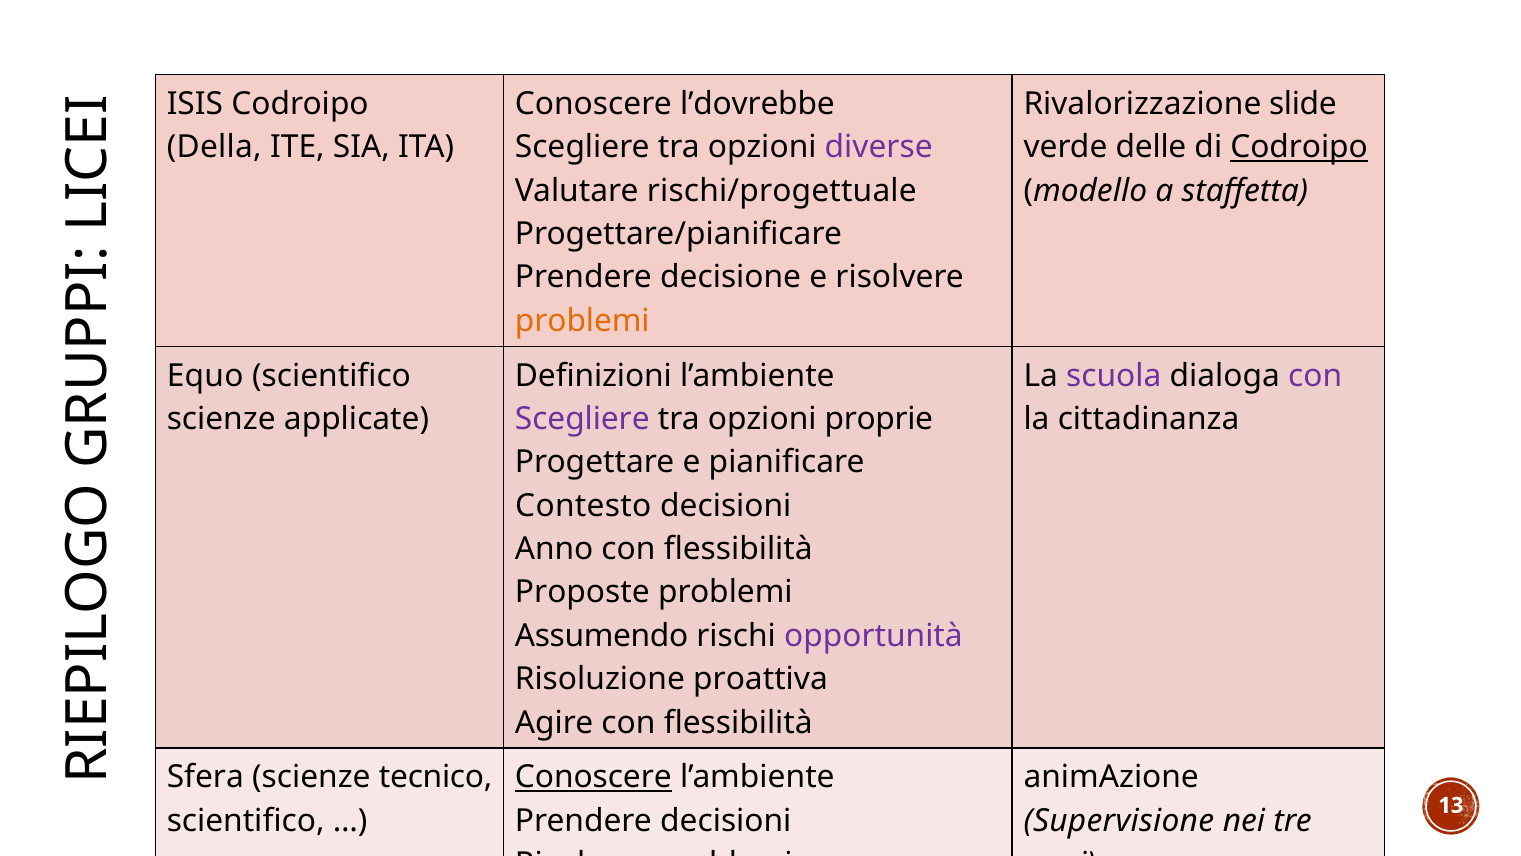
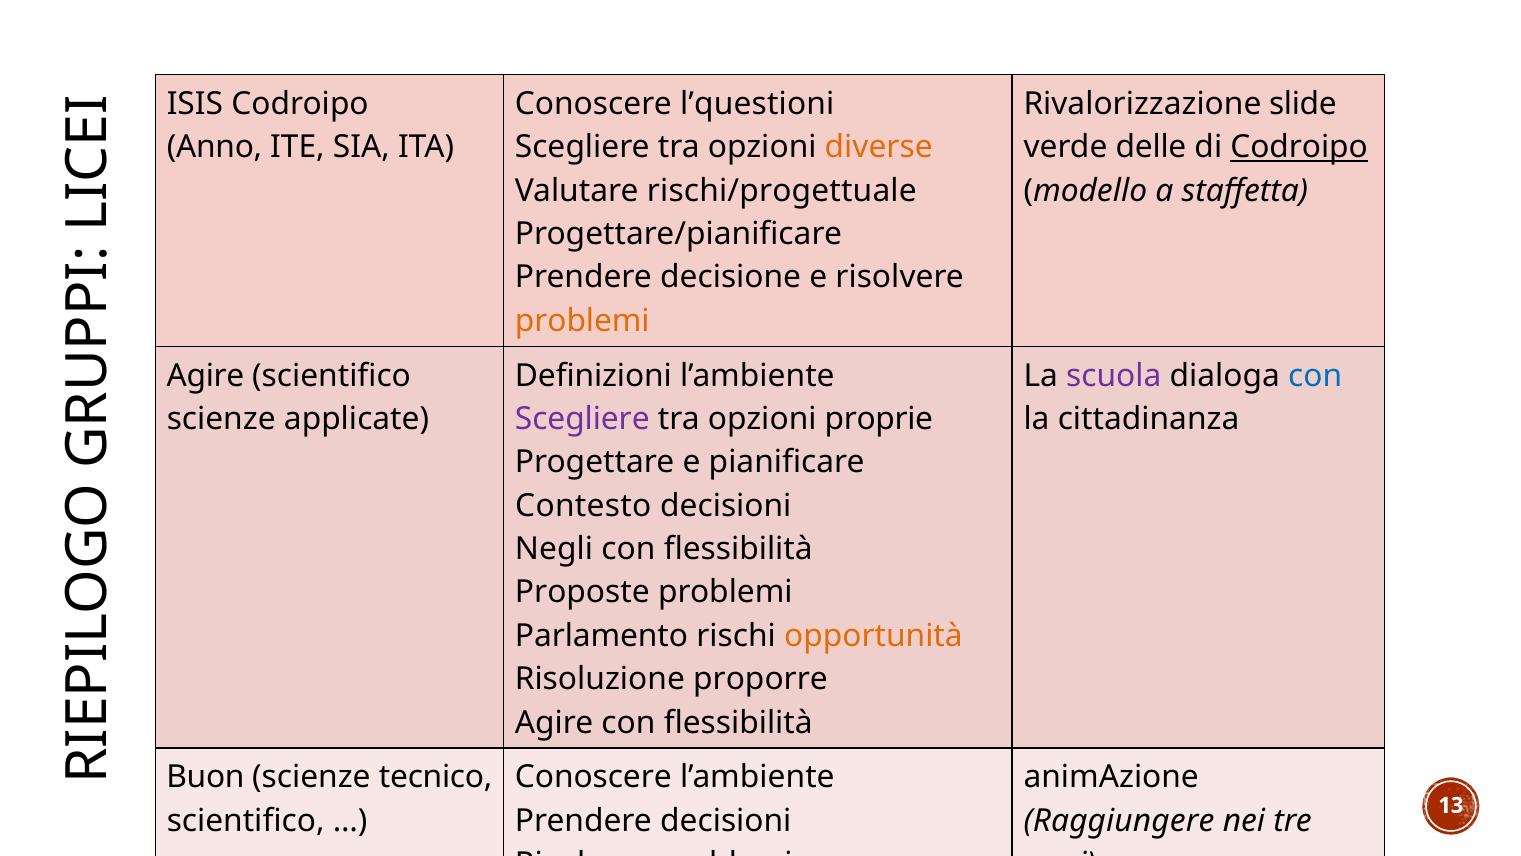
l’dovrebbe: l’dovrebbe -> l’questioni
Della: Della -> Anno
diverse colour: purple -> orange
Equo at (205, 376): Equo -> Agire
con at (1315, 376) colour: purple -> blue
Anno: Anno -> Negli
Assumendo: Assumendo -> Parlamento
opportunità colour: purple -> orange
proattiva: proattiva -> proporre
Sfera: Sfera -> Buon
Conoscere at (593, 777) underline: present -> none
Supervisione: Supervisione -> Raggiungere
